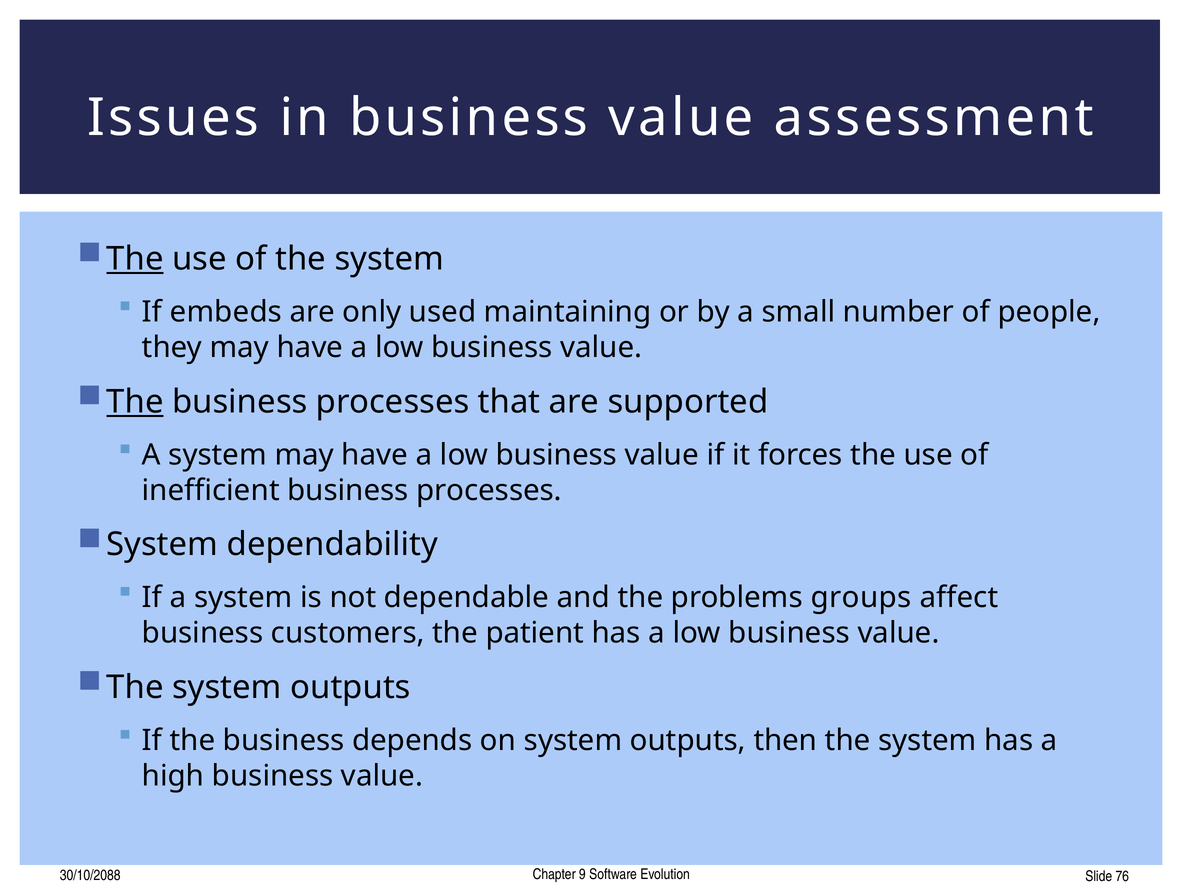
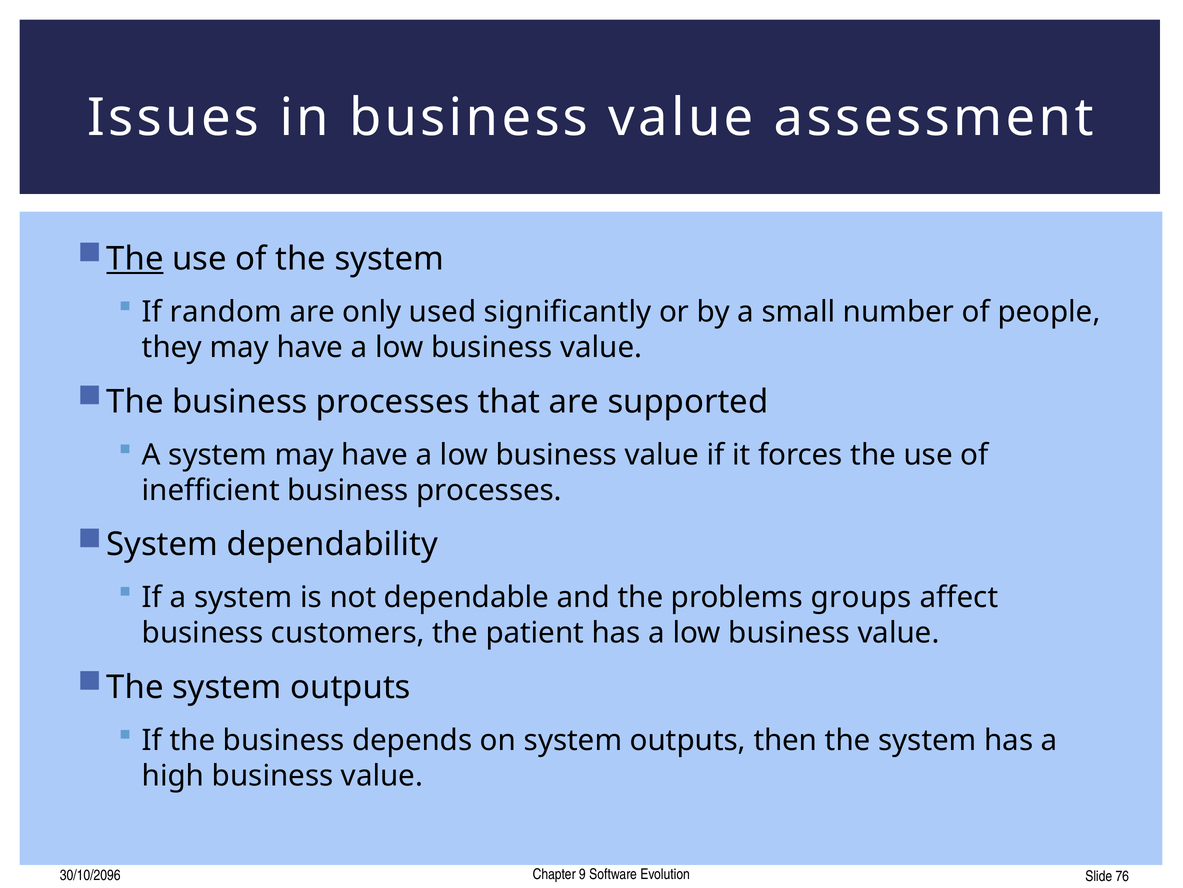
embeds: embeds -> random
maintaining: maintaining -> significantly
The at (135, 401) underline: present -> none
30/10/2088: 30/10/2088 -> 30/10/2096
